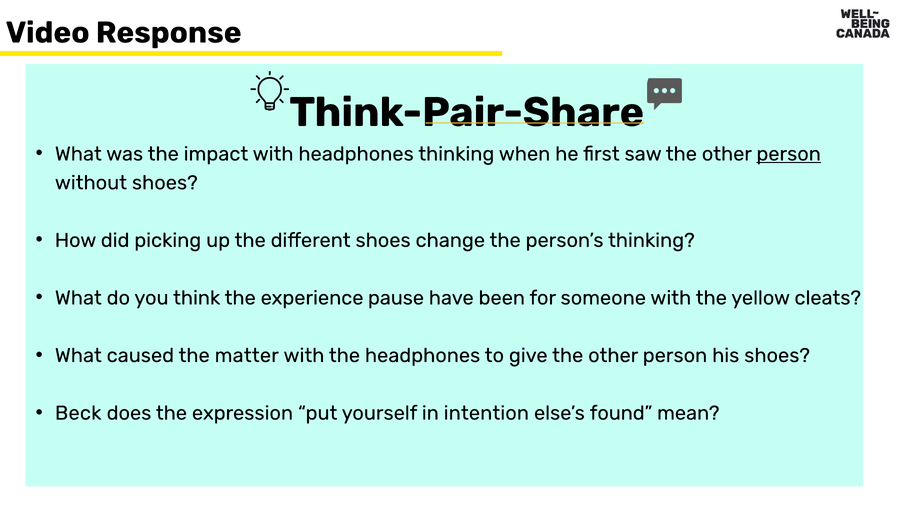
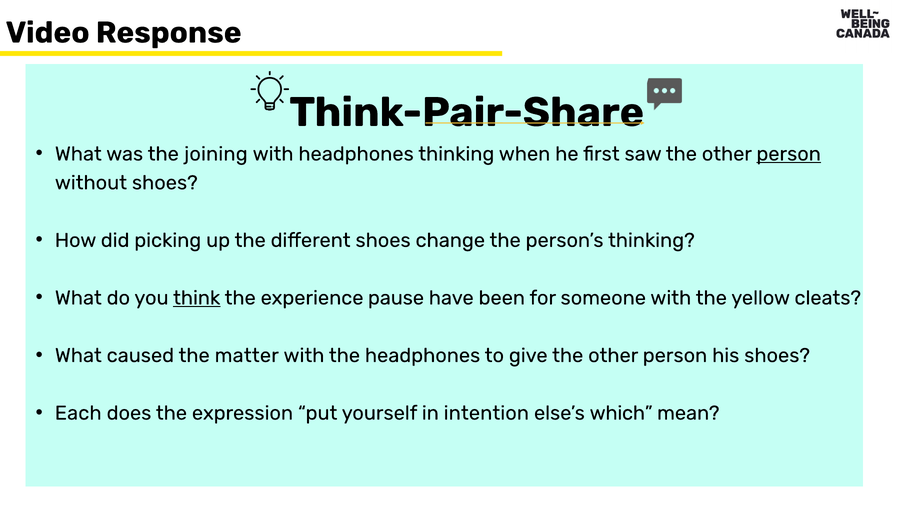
impact: impact -> joining
think underline: none -> present
Beck: Beck -> Each
found: found -> which
